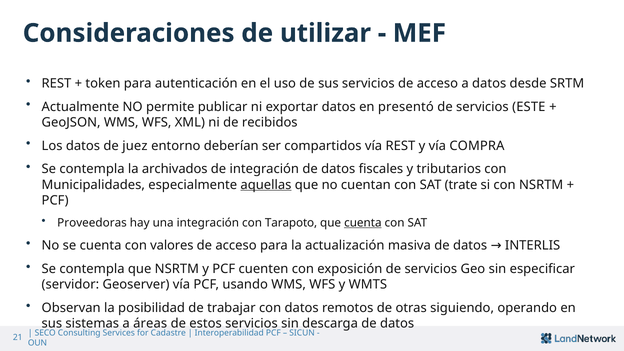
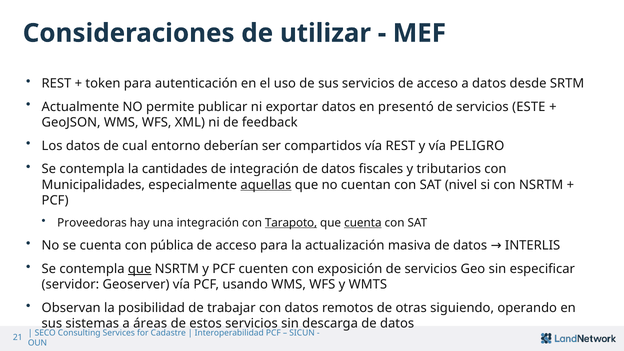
recibidos: recibidos -> feedback
juez: juez -> cual
COMPRA: COMPRA -> PELIGRO
archivados: archivados -> cantidades
trate: trate -> nivel
Tarapoto underline: none -> present
valores: valores -> pública
que at (140, 269) underline: none -> present
